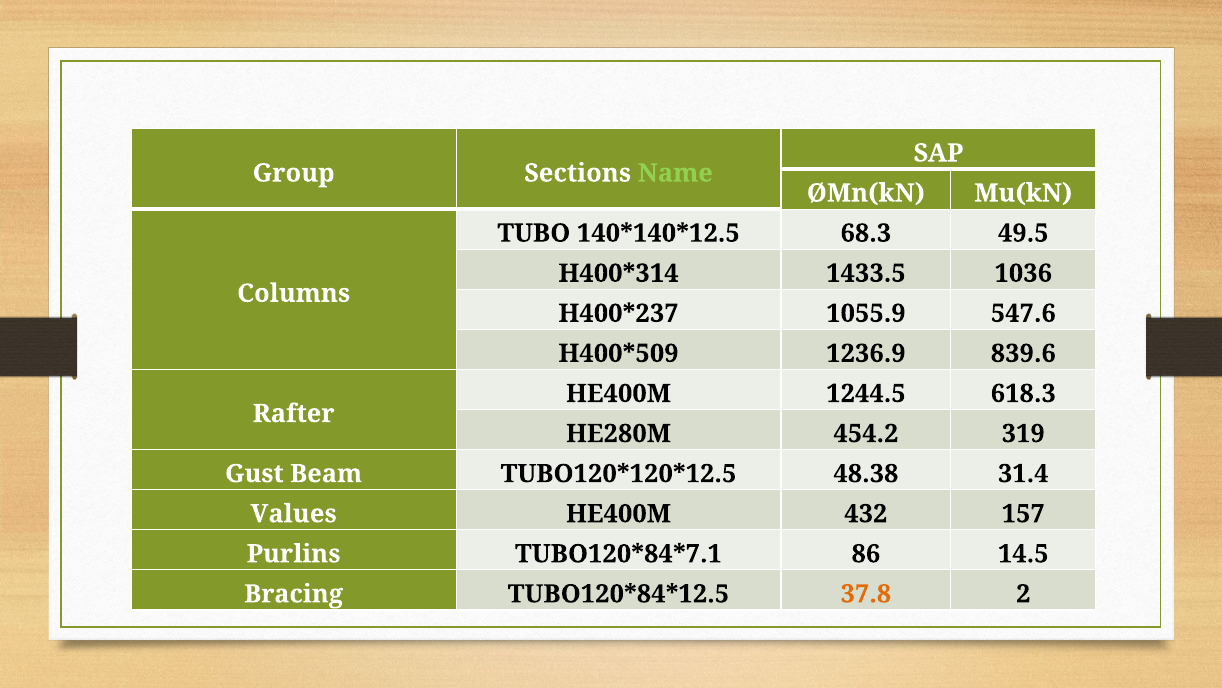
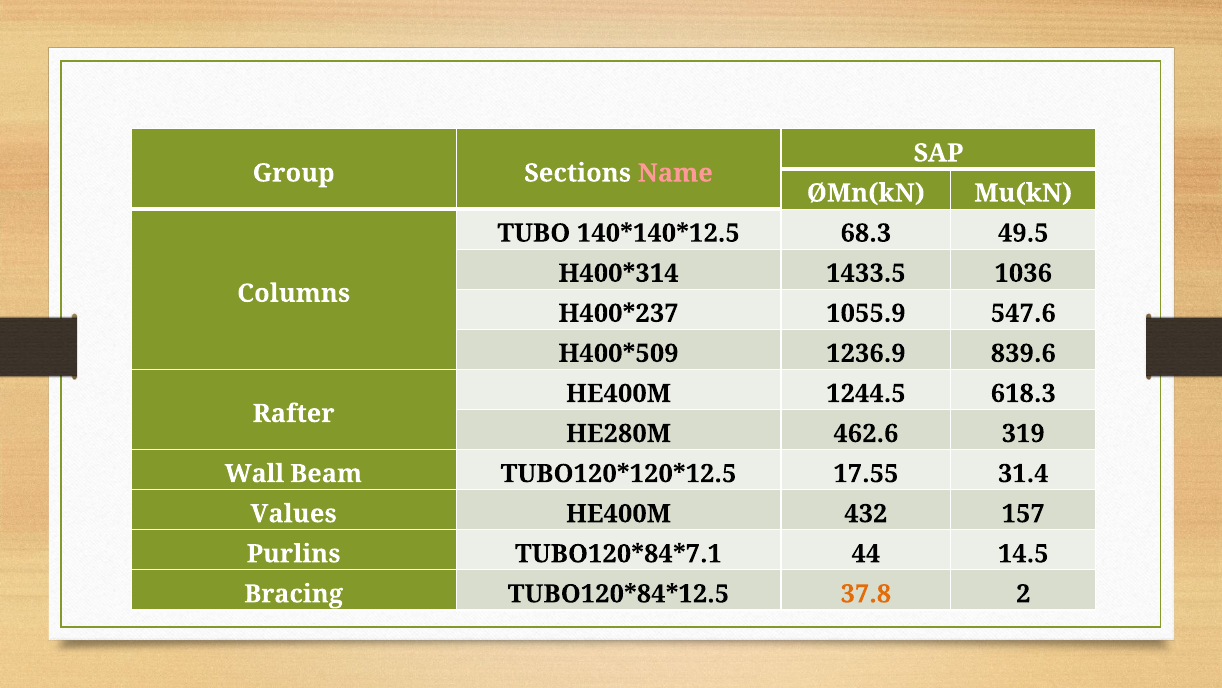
Name colour: light green -> pink
454.2: 454.2 -> 462.6
Gust: Gust -> Wall
48.38: 48.38 -> 17.55
86: 86 -> 44
